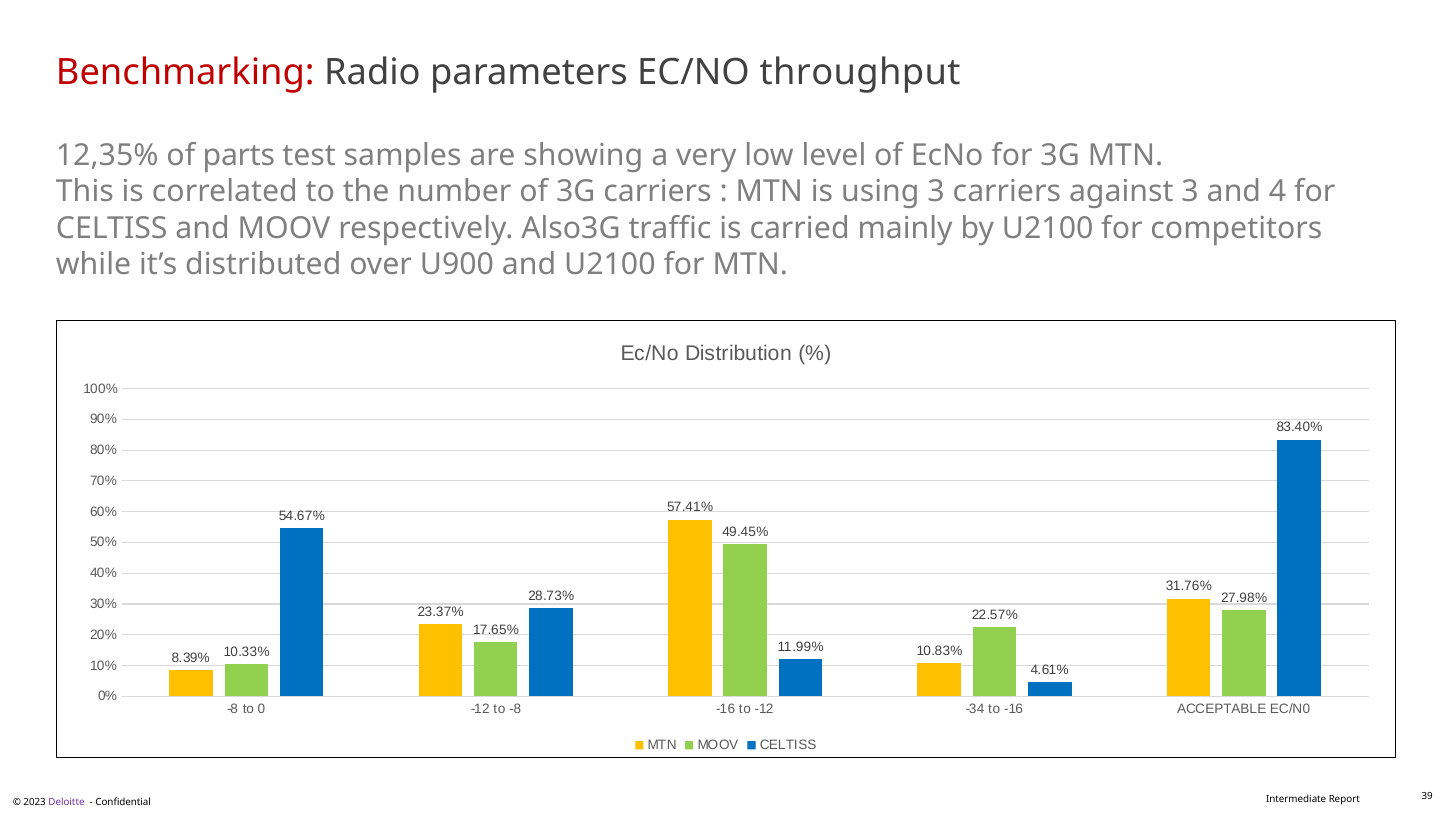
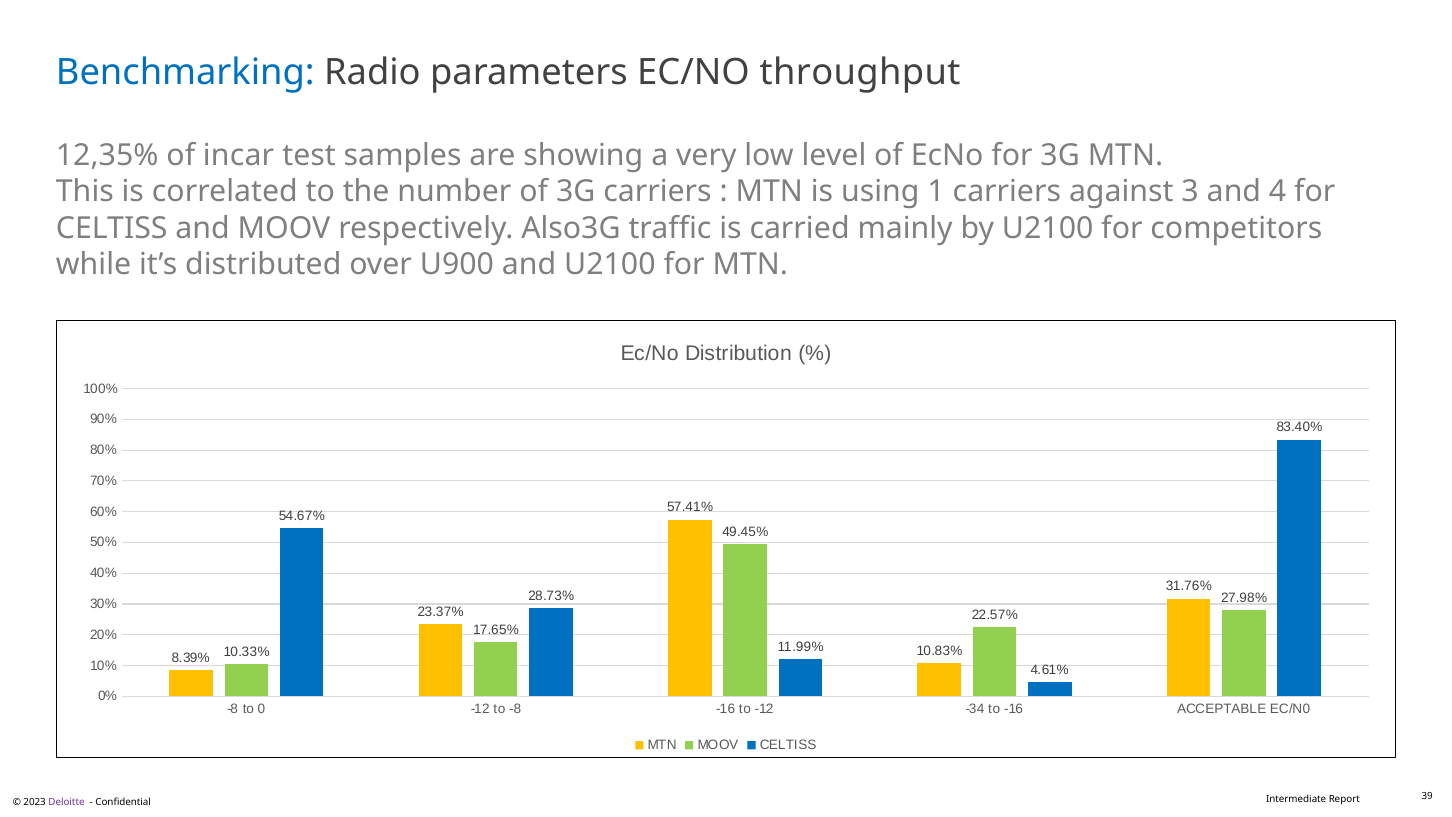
Benchmarking colour: red -> blue
parts: parts -> incar
using 3: 3 -> 1
